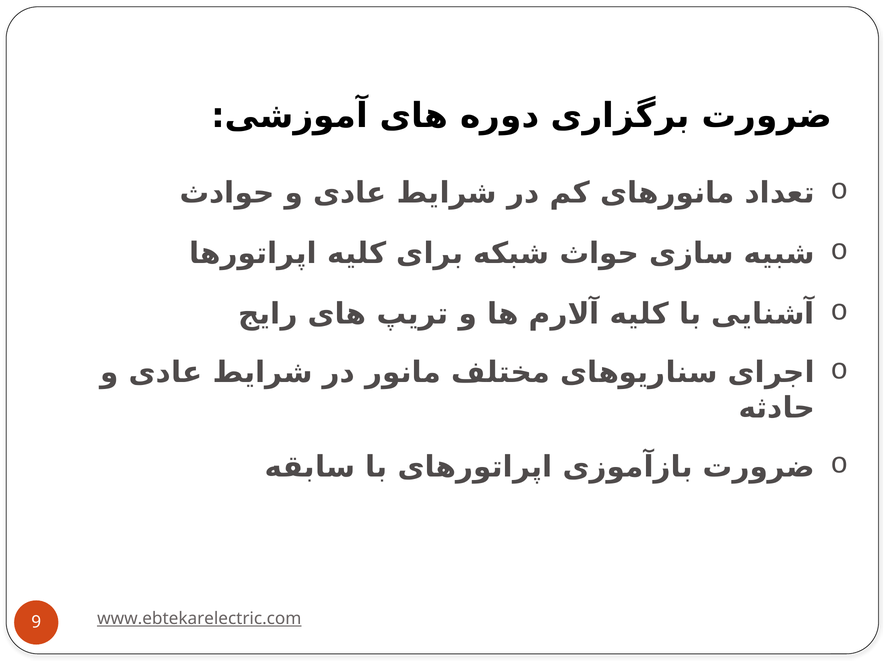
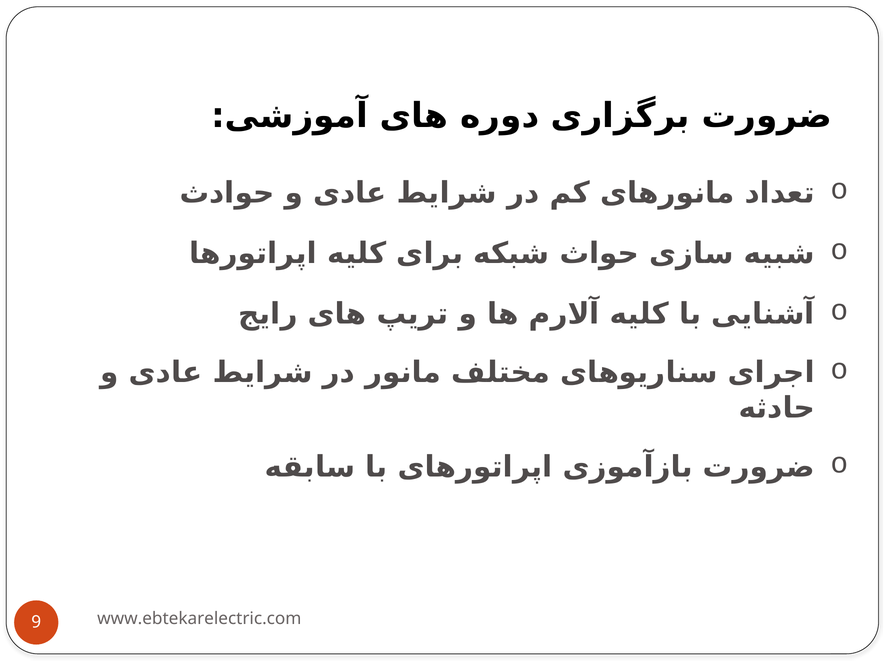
www.ebtekarelectric.com underline: present -> none
